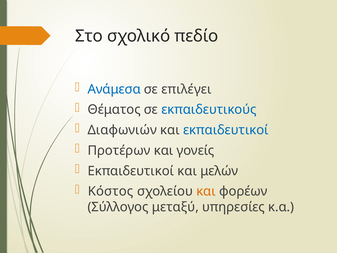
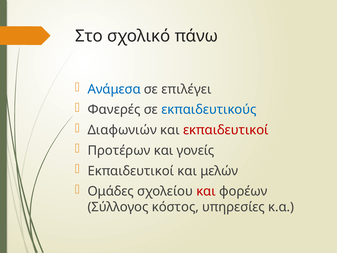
πεδίο: πεδίο -> πάνω
Θέματος: Θέματος -> Φανερές
εκπαιδευτικοί at (226, 130) colour: blue -> red
Κόστος: Κόστος -> Ομάδες
και at (206, 191) colour: orange -> red
μεταξύ: μεταξύ -> κόστος
